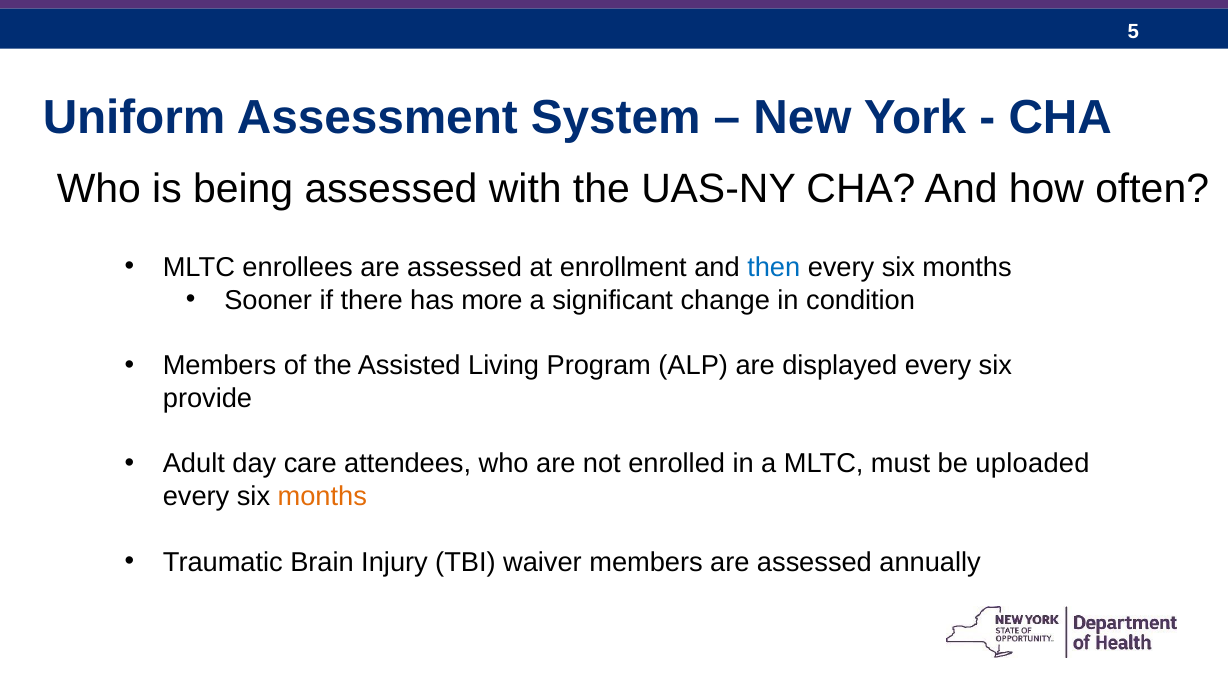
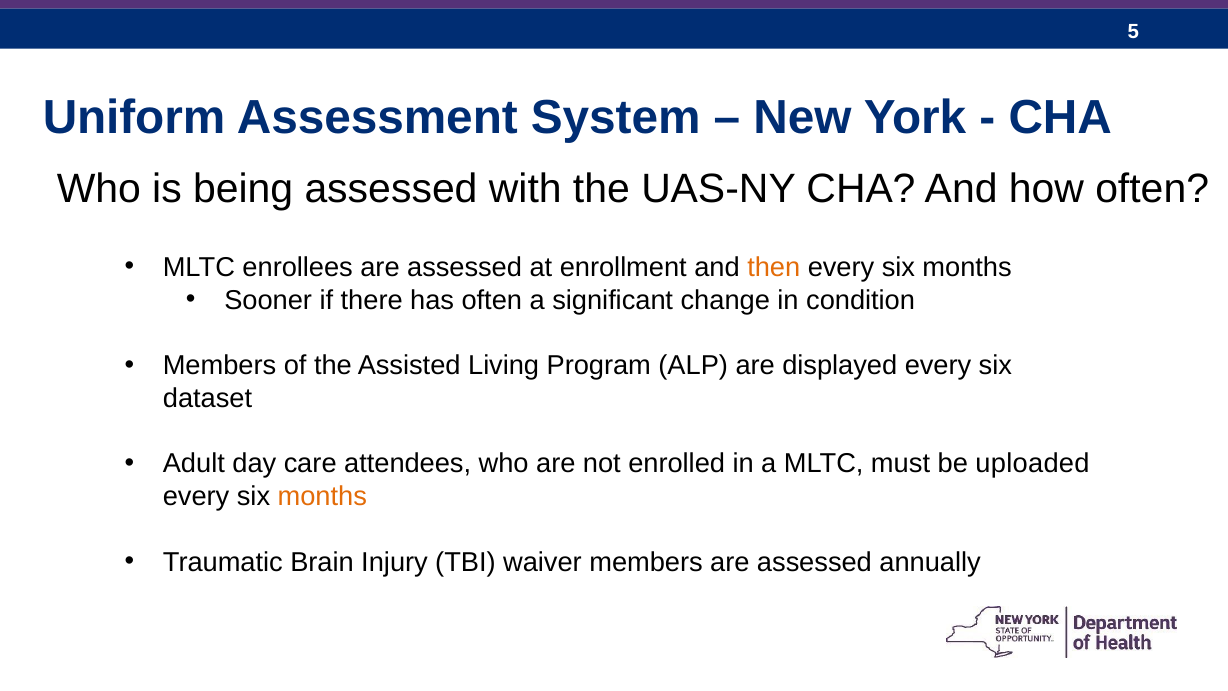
then colour: blue -> orange
has more: more -> often
provide: provide -> dataset
